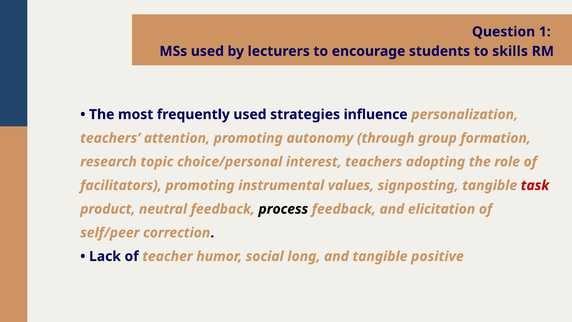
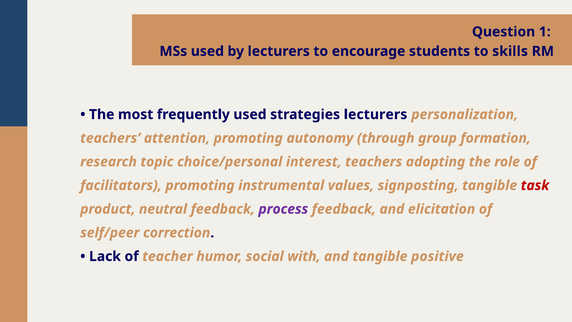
strategies influence: influence -> lecturers
process colour: black -> purple
long: long -> with
